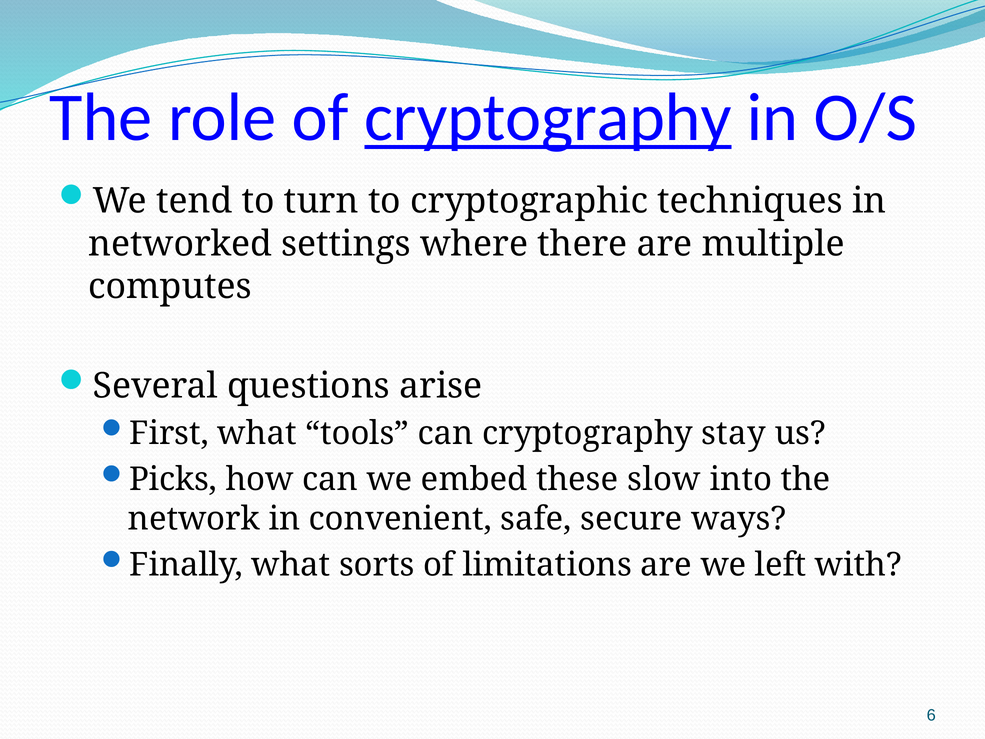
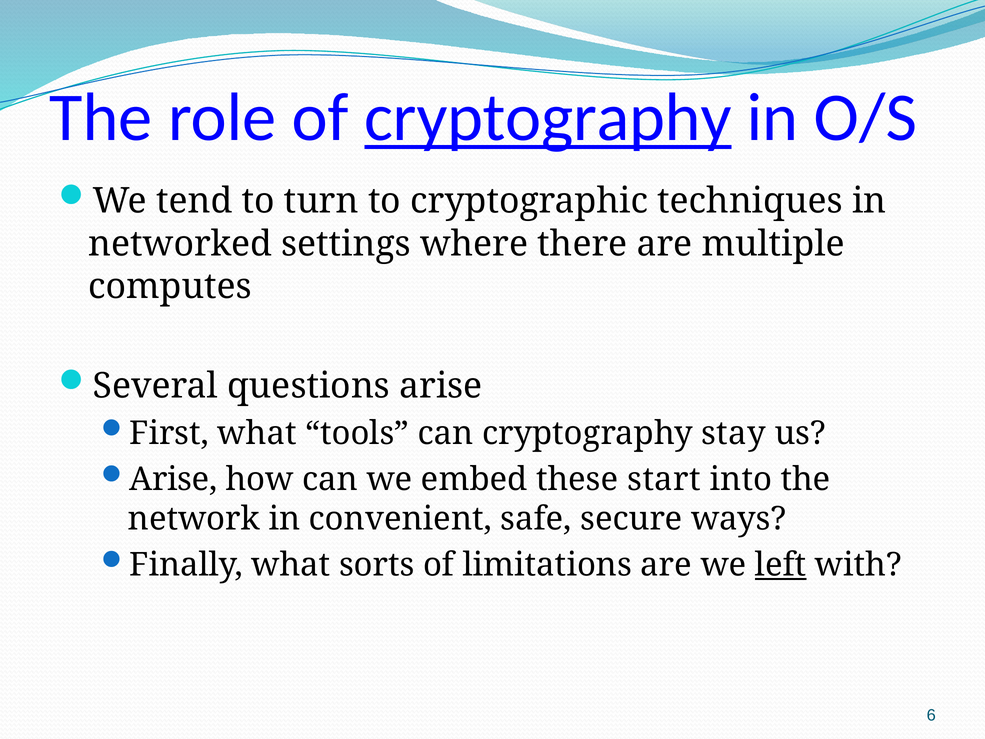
Picks at (173, 479): Picks -> Arise
slow: slow -> start
left underline: none -> present
